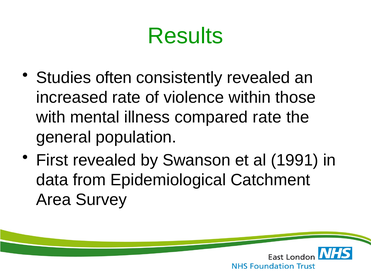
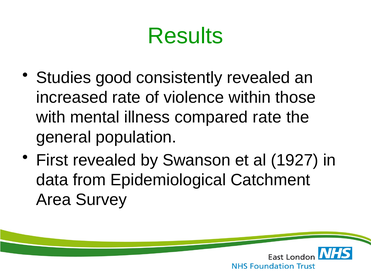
often: often -> good
1991: 1991 -> 1927
